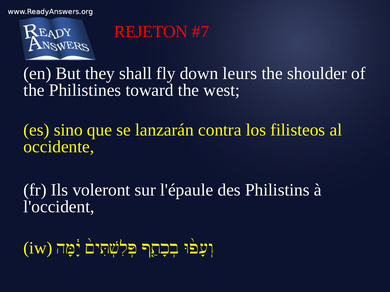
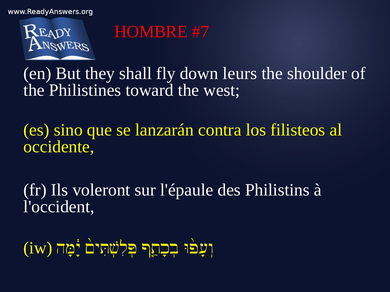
REJETON: REJETON -> HOMBRE
